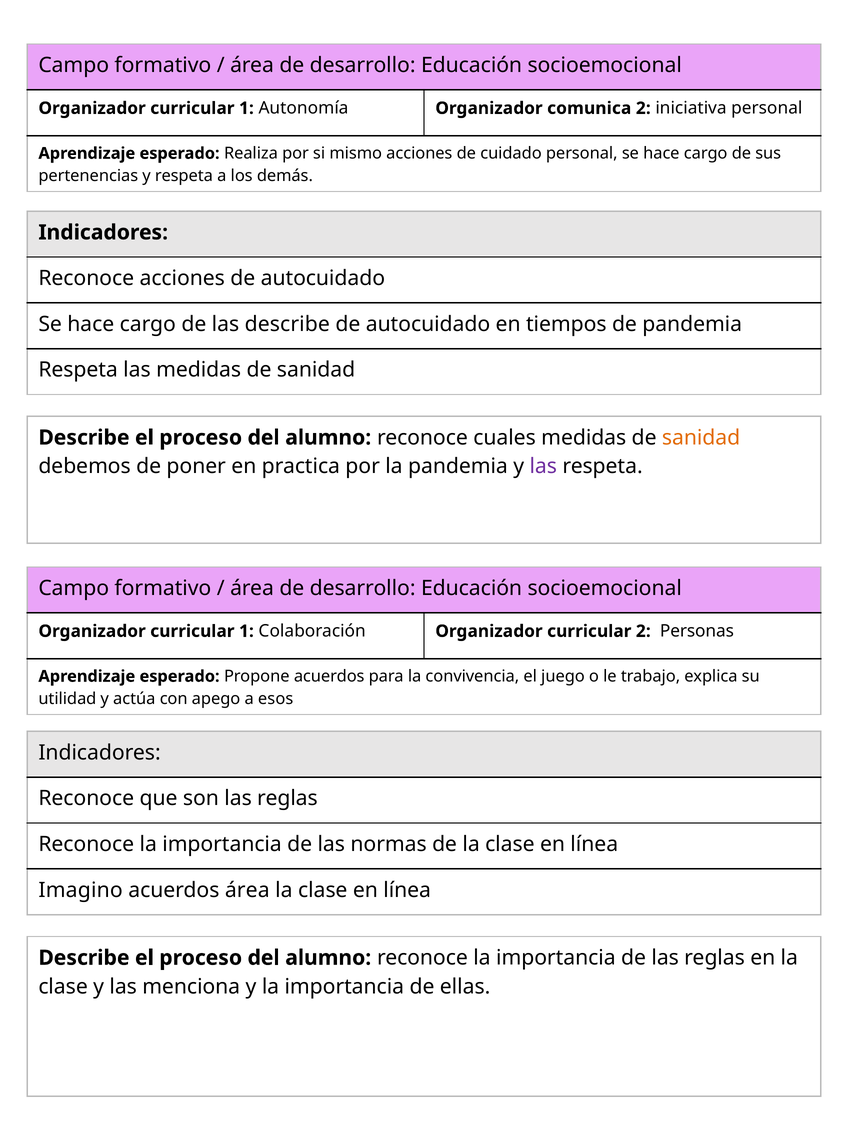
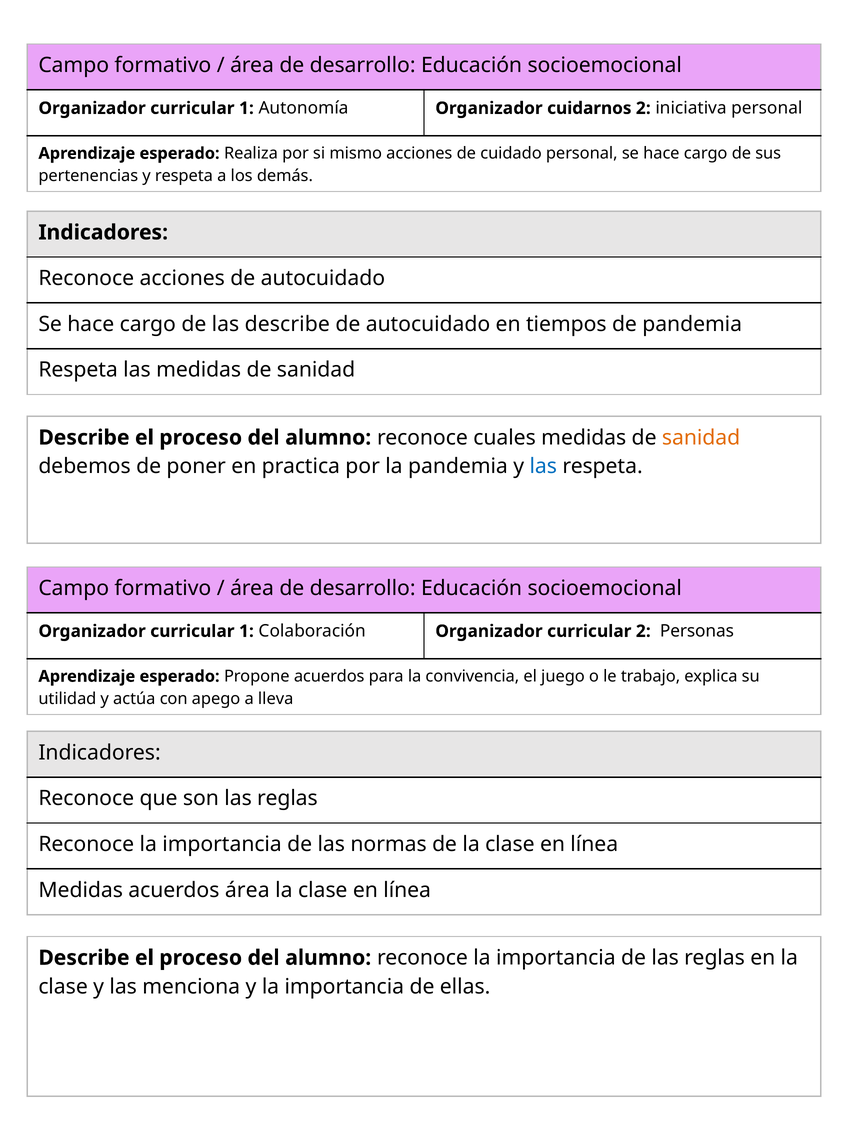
comunica: comunica -> cuidarnos
las at (543, 467) colour: purple -> blue
esos: esos -> lleva
Imagino at (81, 891): Imagino -> Medidas
